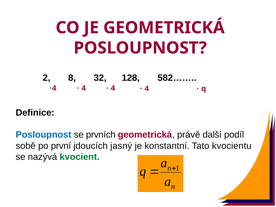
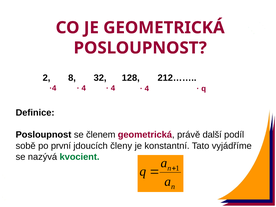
582……: 582…… -> 212……
Posloupnost at (43, 135) colour: blue -> black
prvních: prvních -> členem
jasný: jasný -> členy
kvocientu: kvocientu -> vyjádříme
